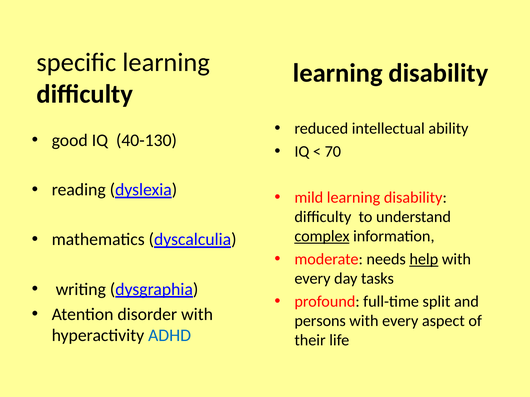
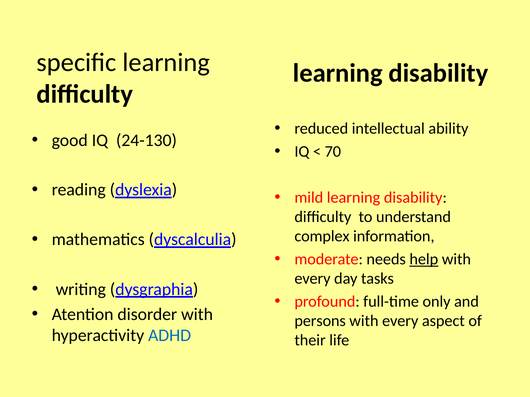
40-130: 40-130 -> 24-130
complex underline: present -> none
split: split -> only
